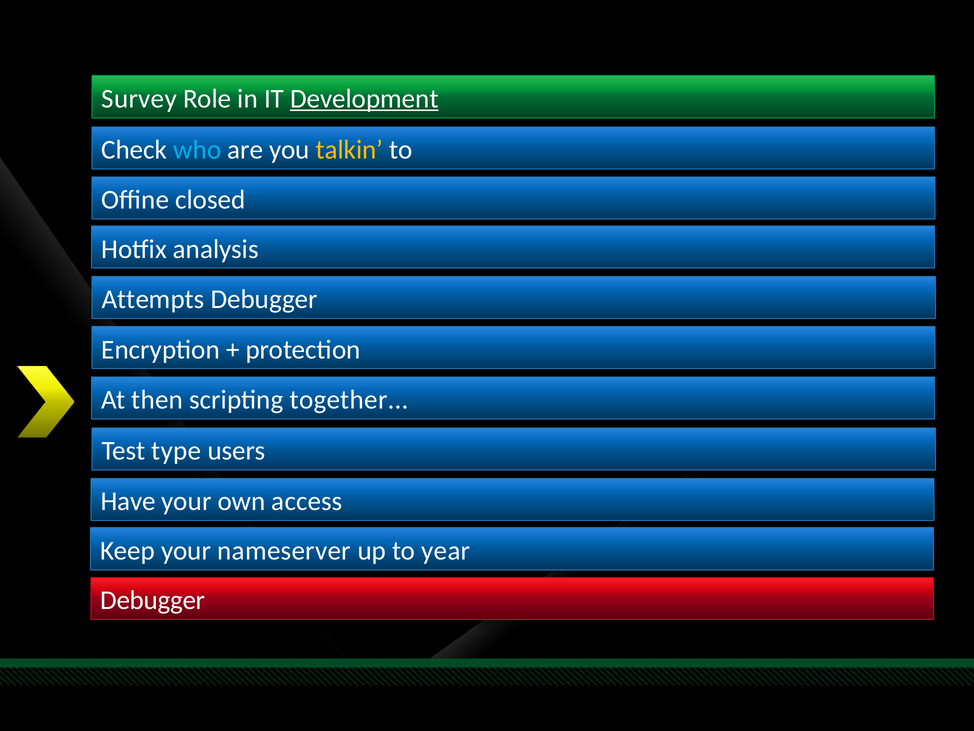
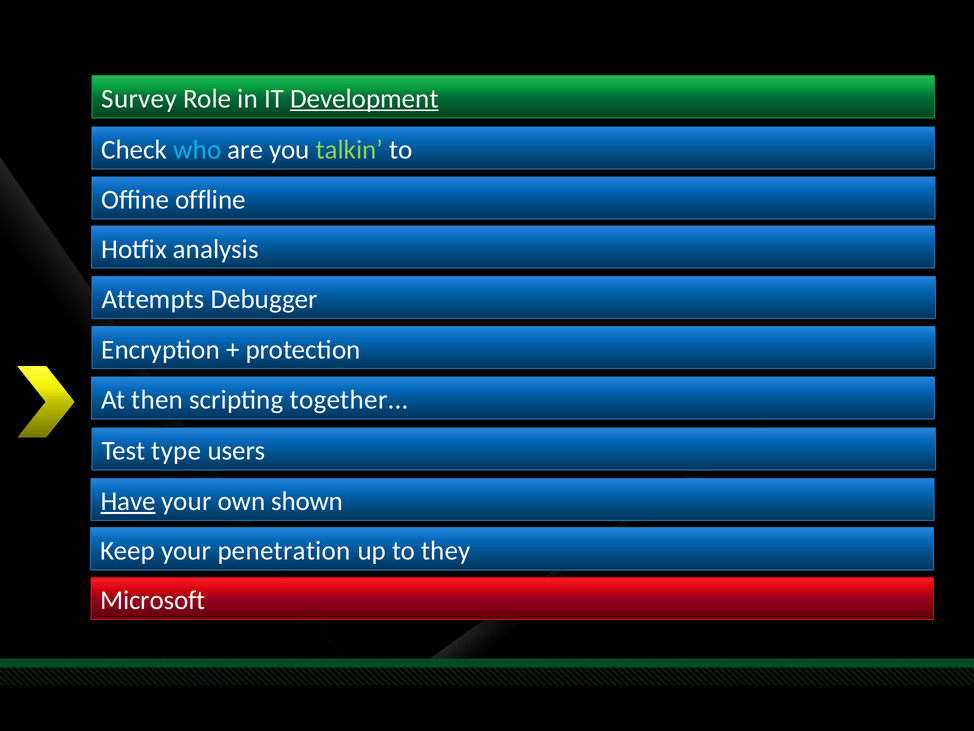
talkin colour: yellow -> light green
closed: closed -> offline
Have underline: none -> present
access: access -> shown
nameserver: nameserver -> penetration
year: year -> they
Debugger at (153, 600): Debugger -> Microsoft
